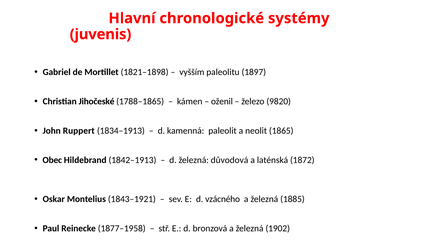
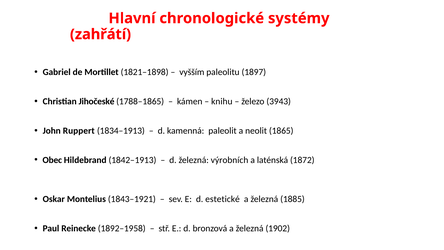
juvenis: juvenis -> zahřátí
oženil: oženil -> knihu
9820: 9820 -> 3943
důvodová: důvodová -> výrobních
vzácného: vzácného -> estetické
1877–1958: 1877–1958 -> 1892–1958
